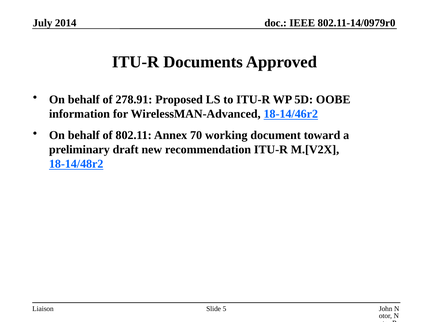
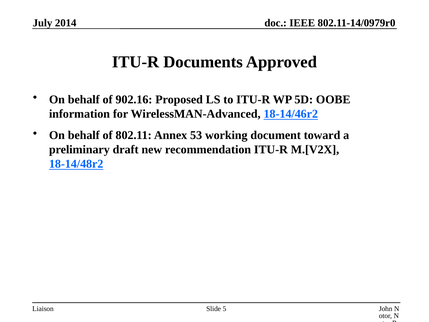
278.91: 278.91 -> 902.16
70: 70 -> 53
